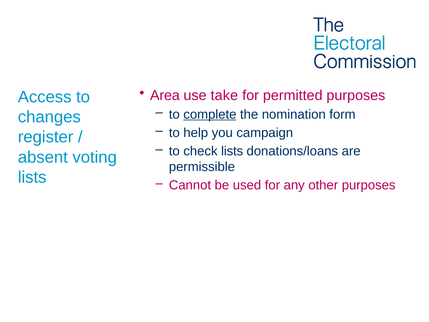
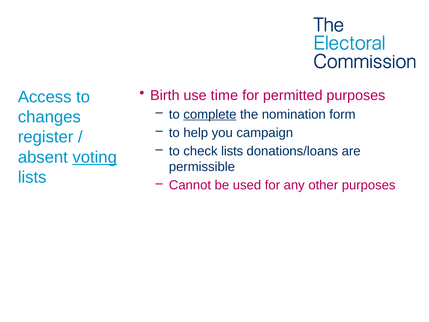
Area: Area -> Birth
take: take -> time
voting underline: none -> present
